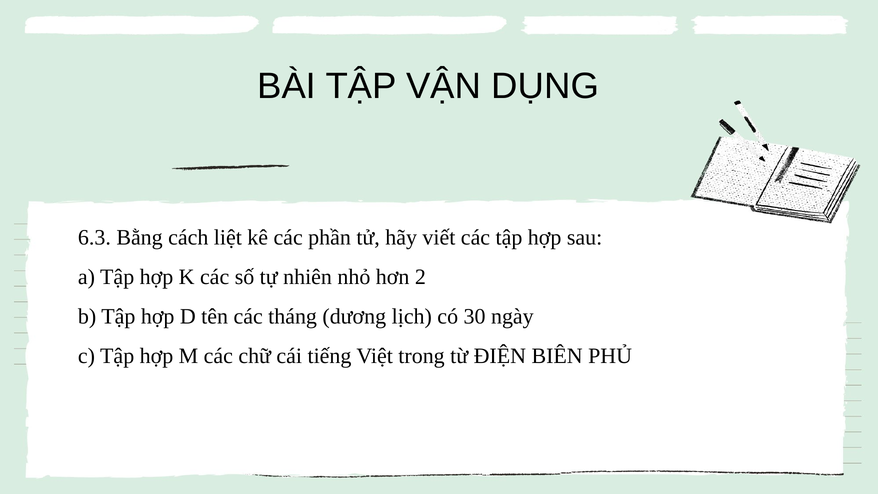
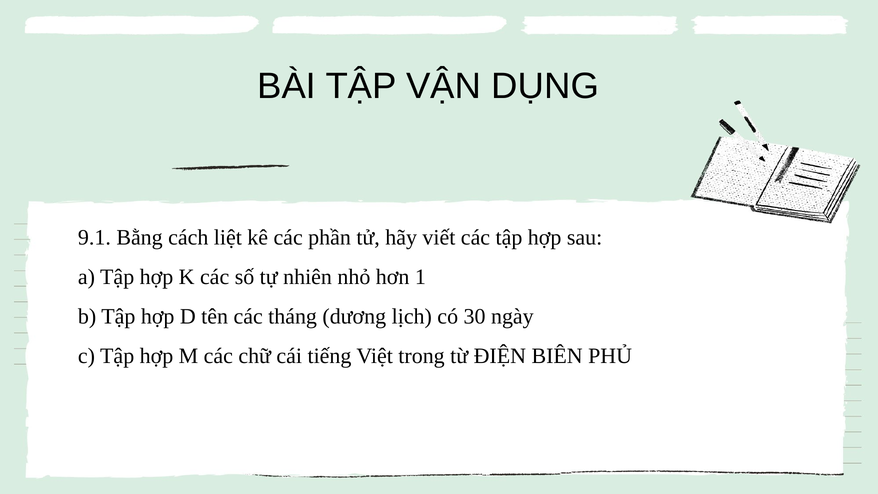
6.3: 6.3 -> 9.1
2: 2 -> 1
